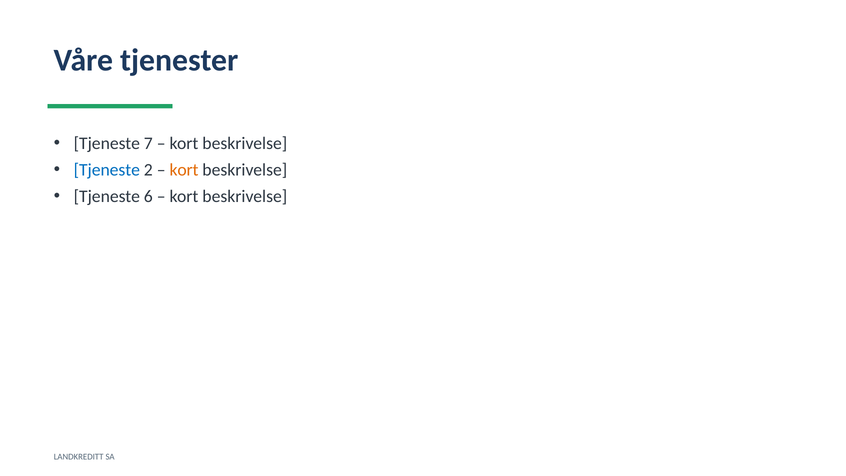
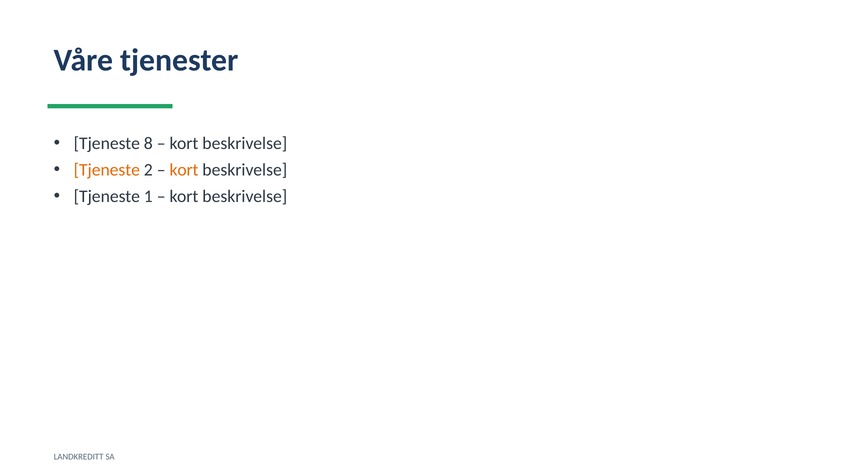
7: 7 -> 8
Tjeneste at (107, 170) colour: blue -> orange
6: 6 -> 1
